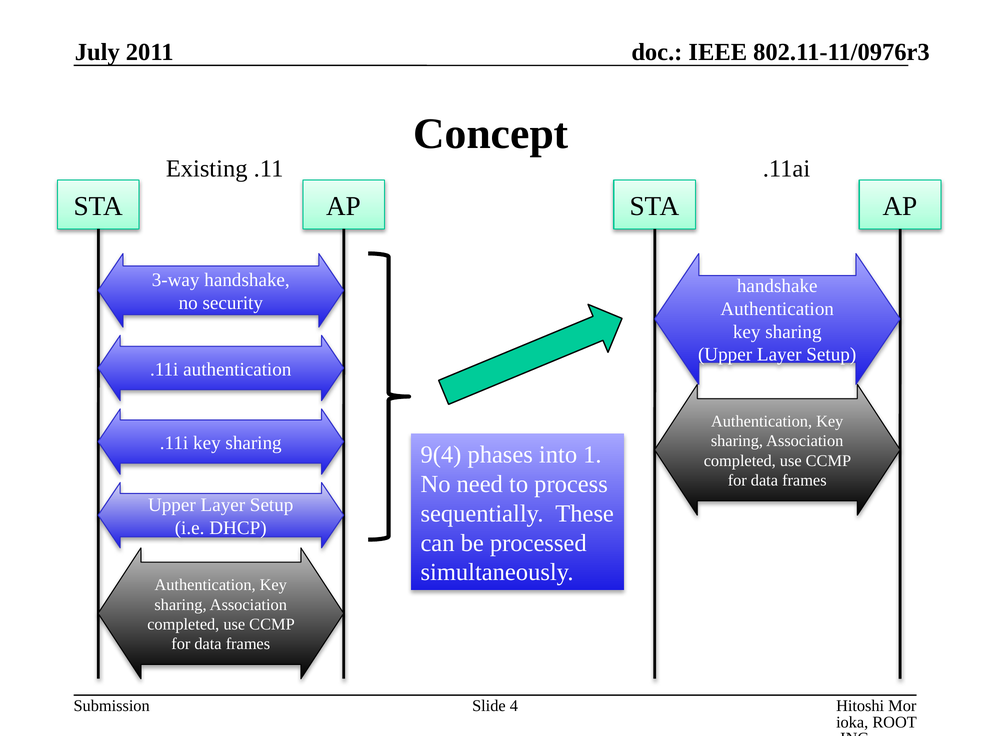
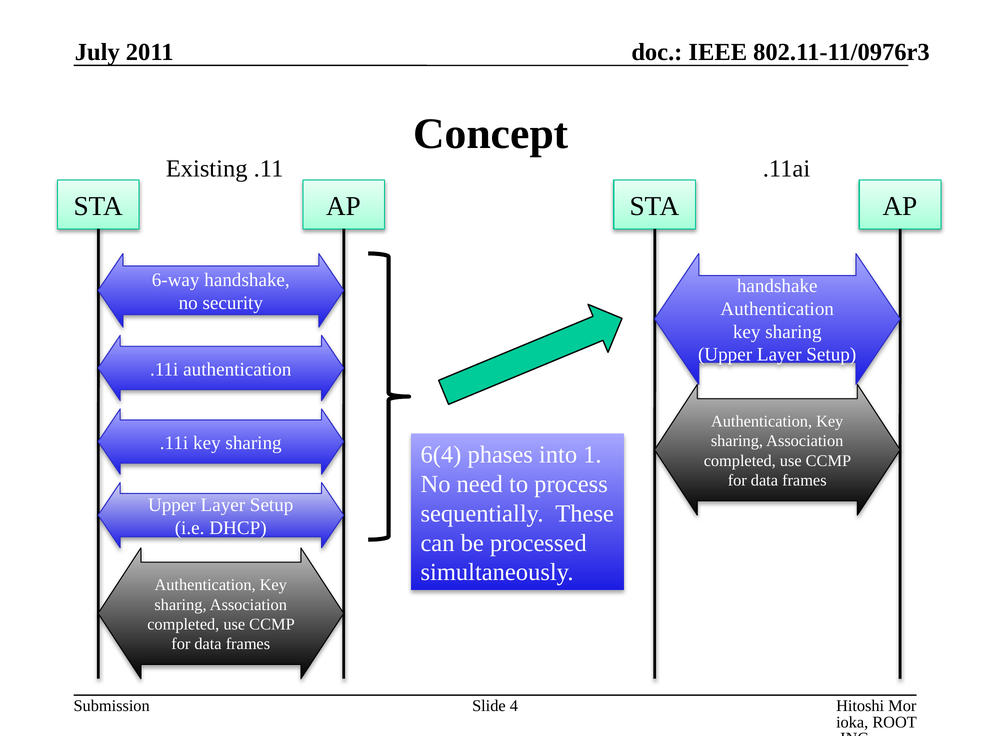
3-way: 3-way -> 6-way
9(4: 9(4 -> 6(4
